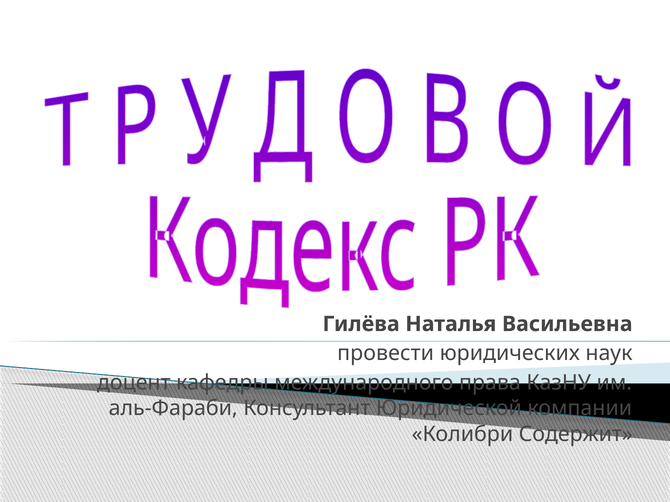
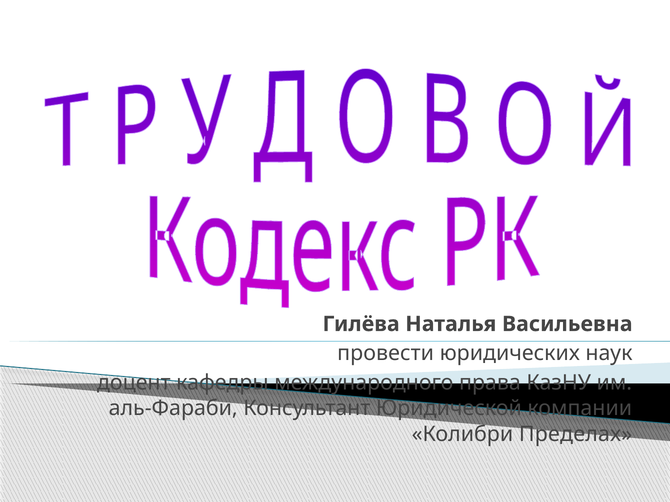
Содержит: Содержит -> Пределах
